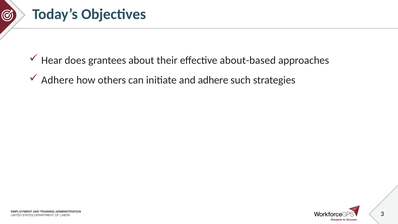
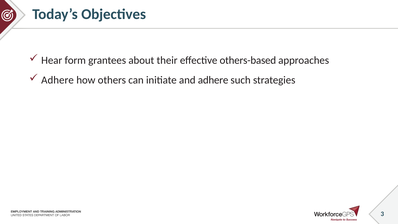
does: does -> form
about-based: about-based -> others-based
